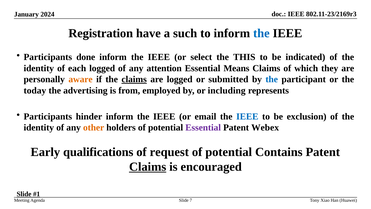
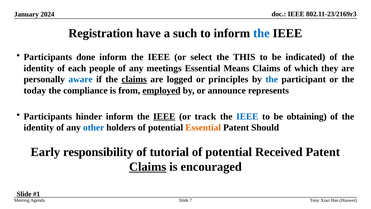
each logged: logged -> people
attention: attention -> meetings
aware colour: orange -> blue
submitted: submitted -> principles
advertising: advertising -> compliance
employed underline: none -> present
including: including -> announce
IEEE at (164, 116) underline: none -> present
email: email -> track
exclusion: exclusion -> obtaining
other colour: orange -> blue
Essential at (203, 127) colour: purple -> orange
Webex: Webex -> Should
qualifications: qualifications -> responsibility
request: request -> tutorial
Contains: Contains -> Received
